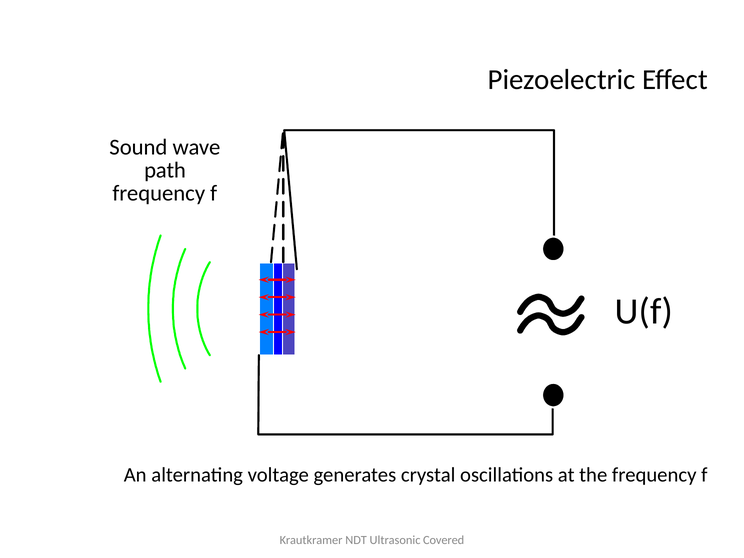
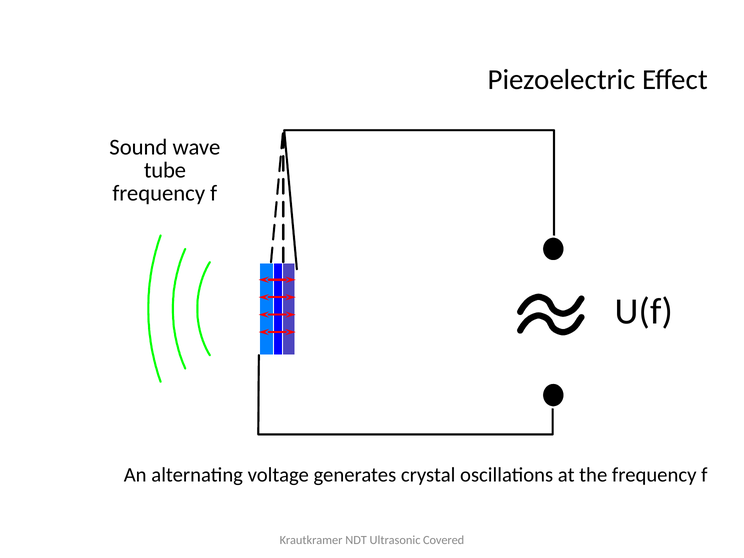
path: path -> tube
